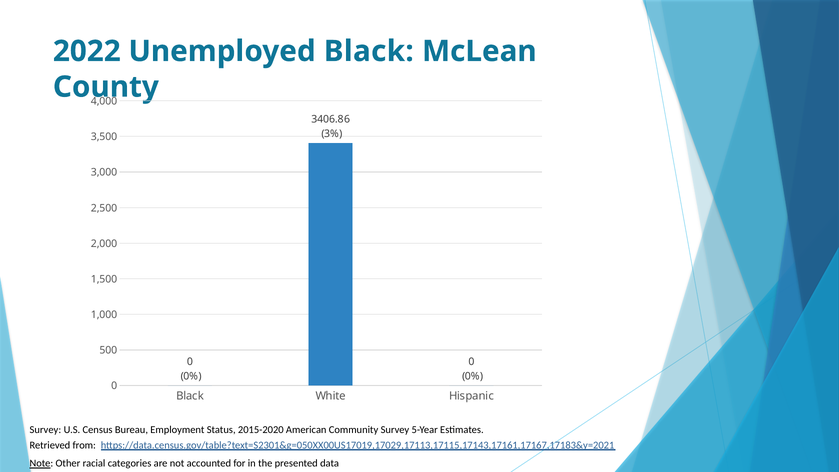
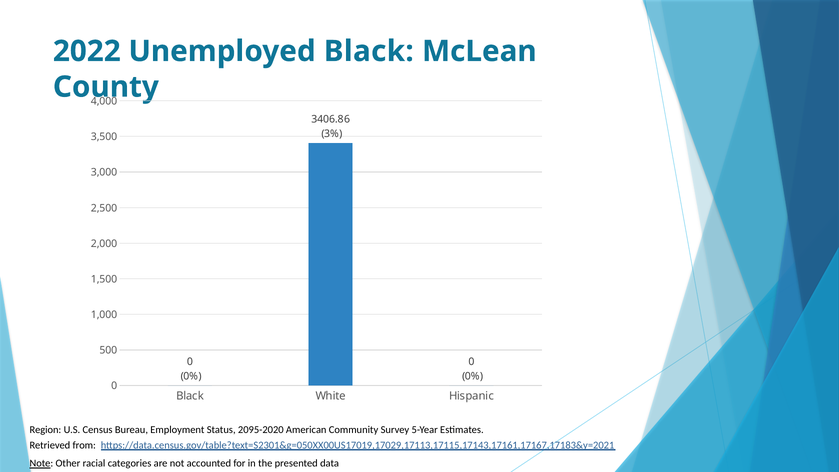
Survey at (45, 430): Survey -> Region
2015-2020: 2015-2020 -> 2095-2020
